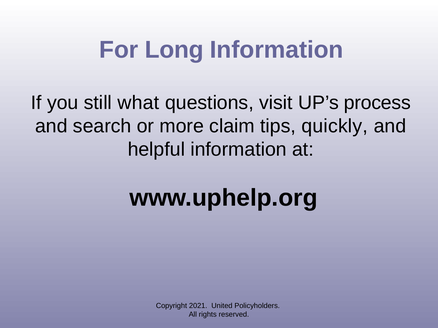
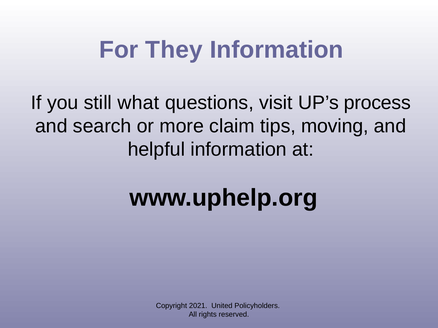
Long: Long -> They
quickly: quickly -> moving
